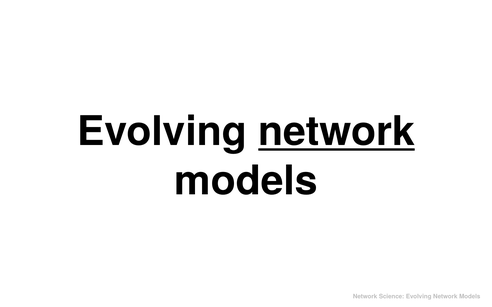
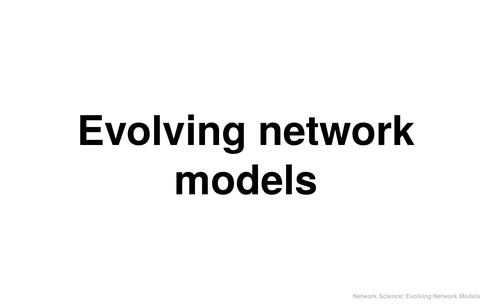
network at (337, 132) underline: present -> none
